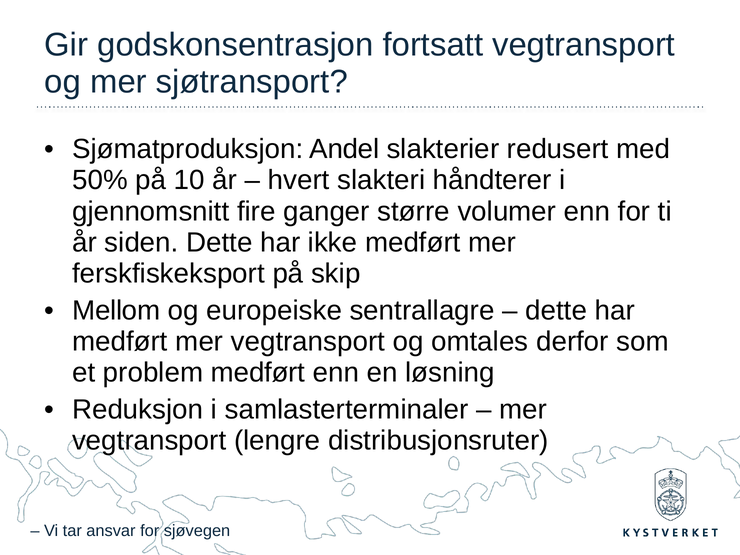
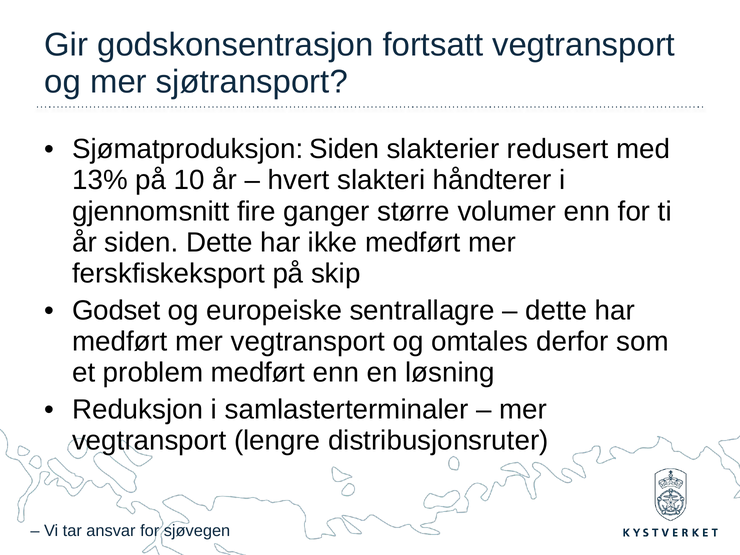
Sjømatproduksjon Andel: Andel -> Siden
50%: 50% -> 13%
Mellom: Mellom -> Godset
